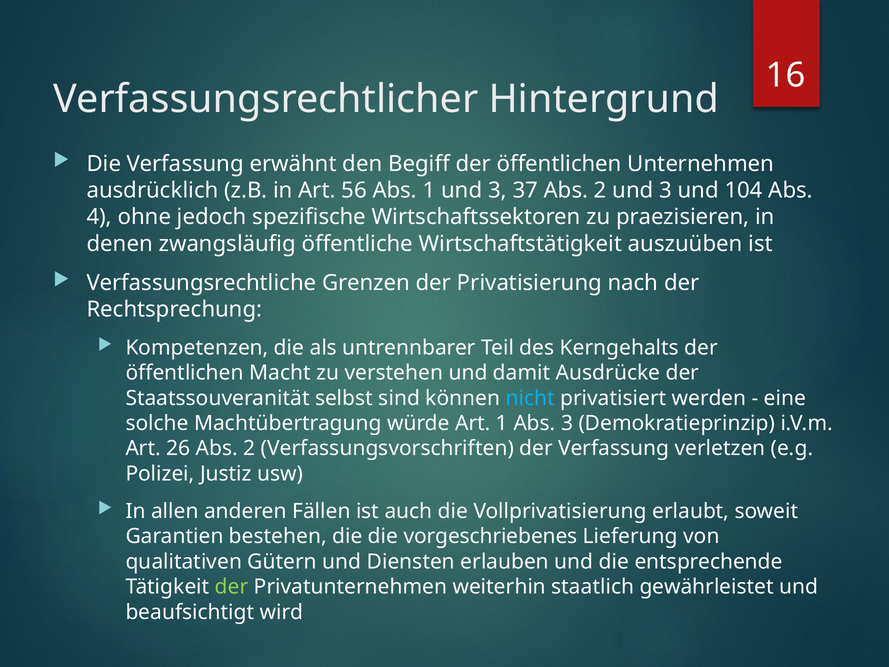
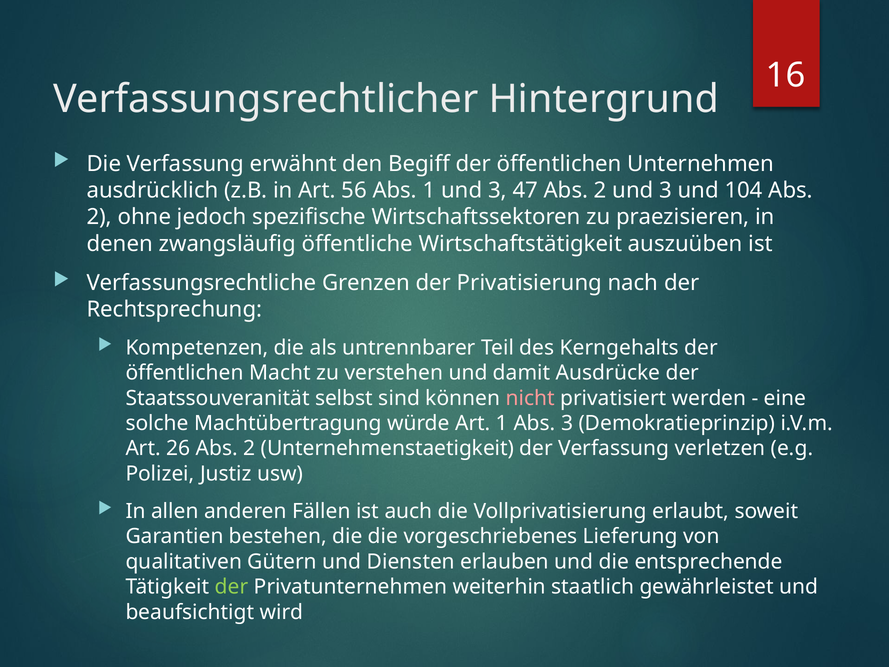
37: 37 -> 47
4 at (99, 217): 4 -> 2
nicht colour: light blue -> pink
Verfassungsvorschriften: Verfassungsvorschriften -> Unternehmenstaetigkeit
